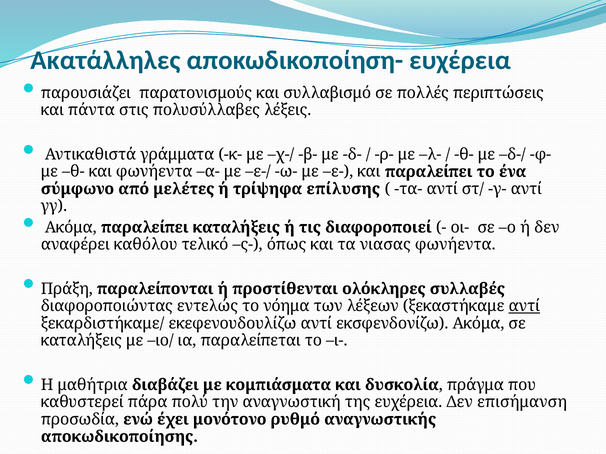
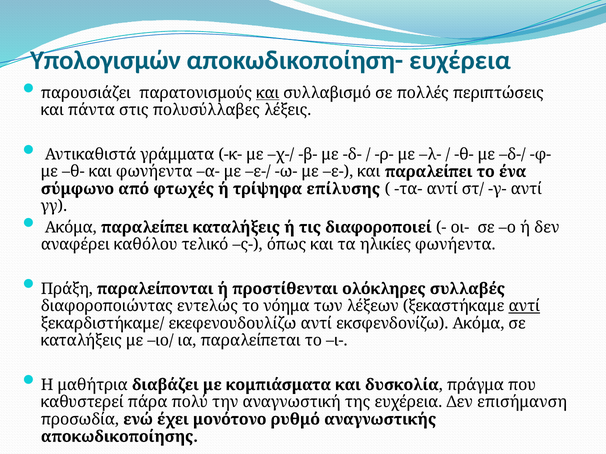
Ακατάλληλες: Ακατάλληλες -> Υπολογισμών
και at (268, 93) underline: none -> present
μελέτες: μελέτες -> φτωχές
νιασας: νιασας -> ηλικίες
